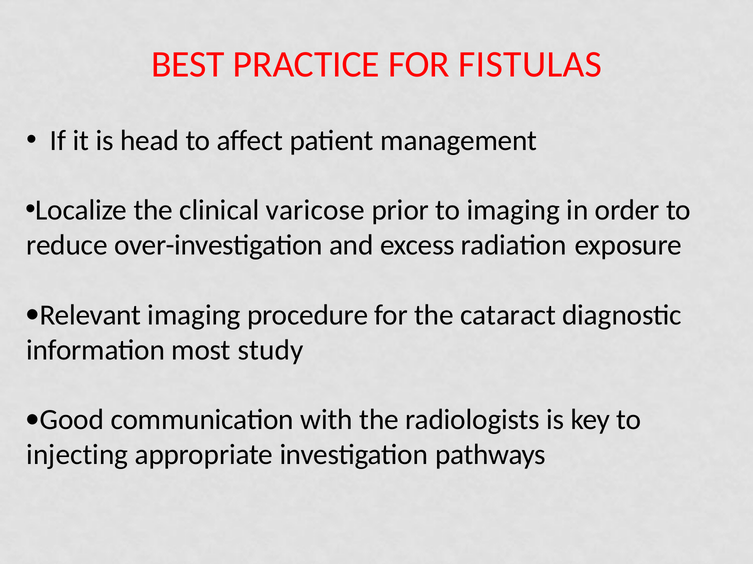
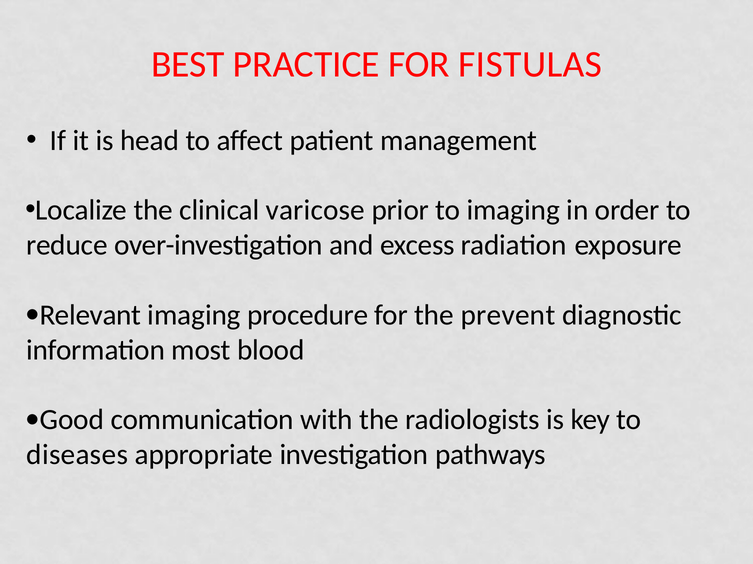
cataract: cataract -> prevent
study: study -> blood
injecting: injecting -> diseases
